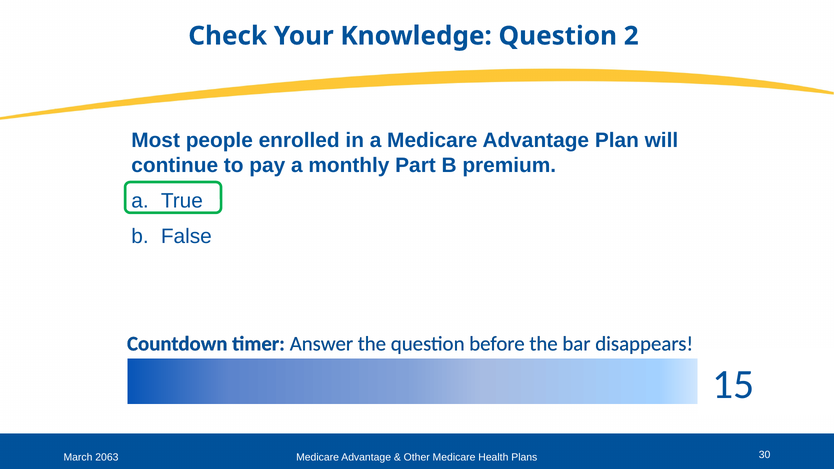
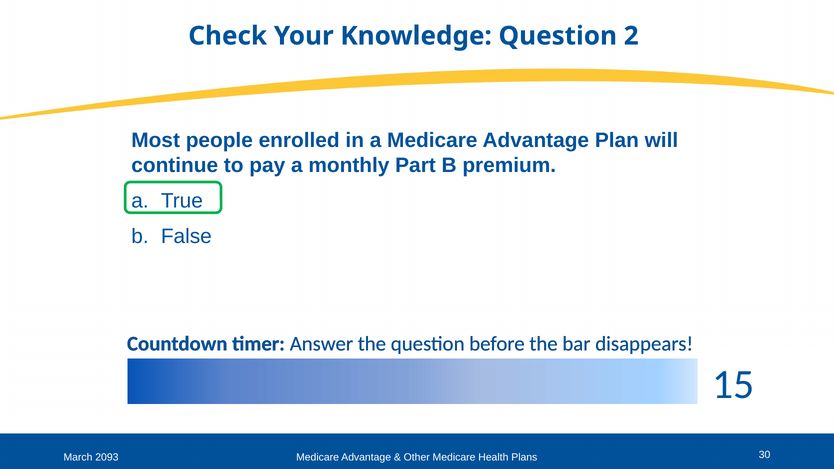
2063: 2063 -> 2093
